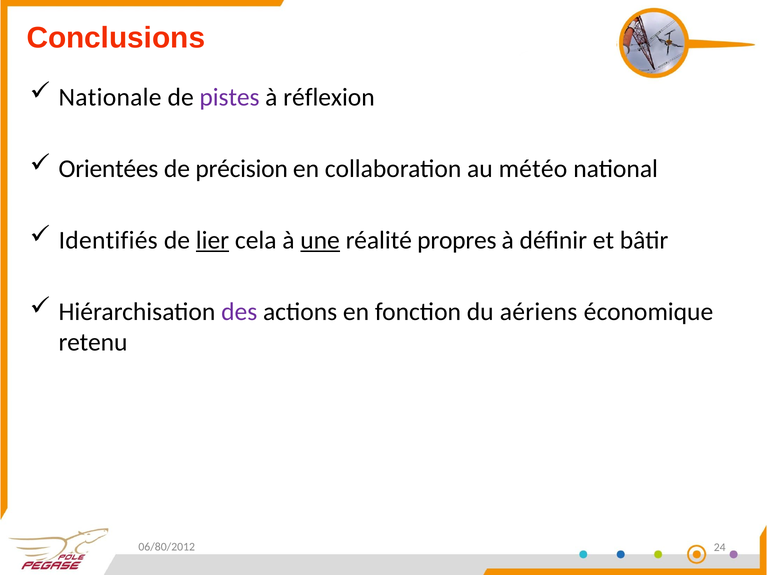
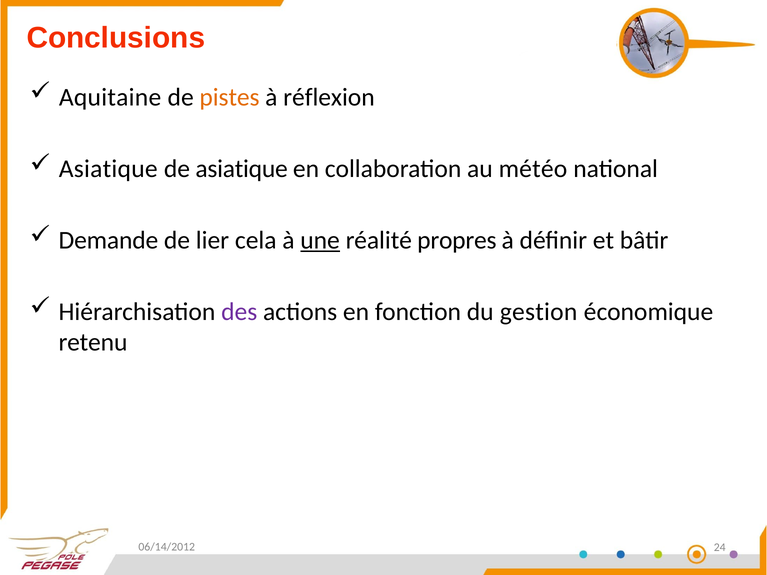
Nationale: Nationale -> Aquitaine
pistes colour: purple -> orange
Orientées at (108, 169): Orientées -> Asiatique
de précision: précision -> asiatique
Identifiés: Identifiés -> Demande
lier underline: present -> none
aériens: aériens -> gestion
06/80/2012: 06/80/2012 -> 06/14/2012
